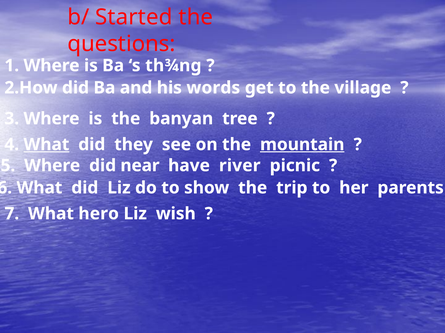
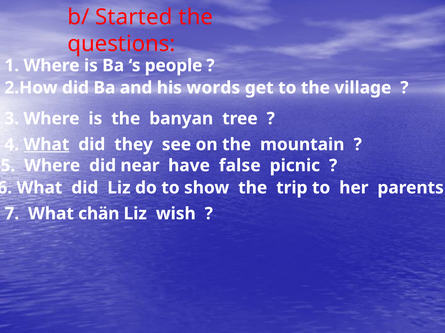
th¾ng: th¾ng -> people
mountain underline: present -> none
river: river -> false
hero: hero -> chän
